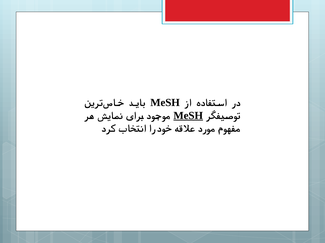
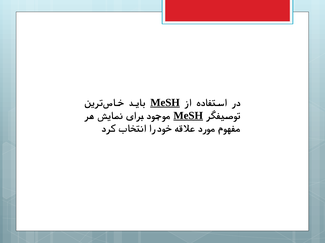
MeSH at (165, 103) underline: none -> present
